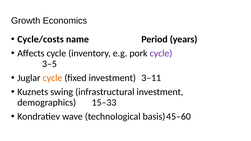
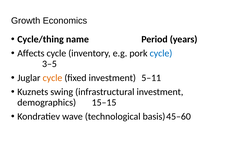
Cycle/costs: Cycle/costs -> Cycle/thing
cycle at (161, 53) colour: purple -> blue
3–11: 3–11 -> 5–11
15–33: 15–33 -> 15–15
